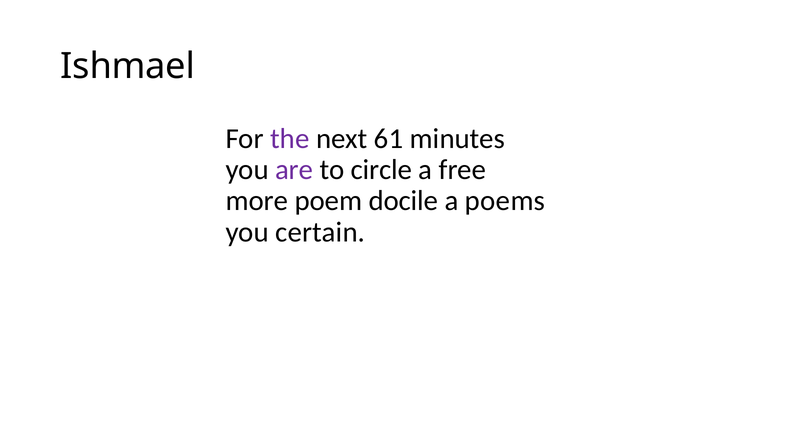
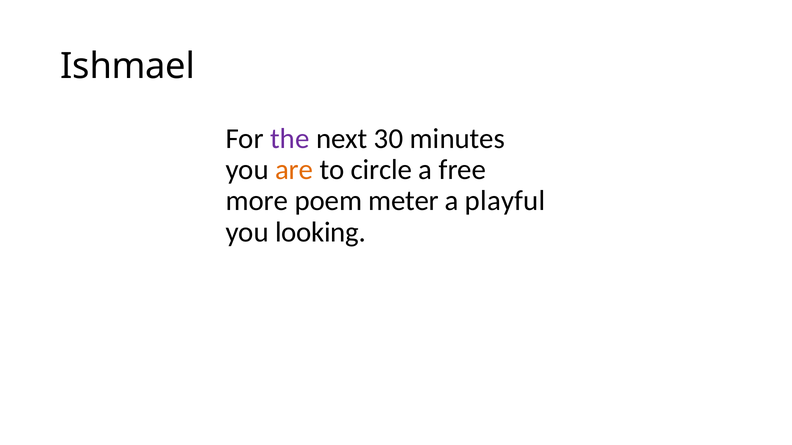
61: 61 -> 30
are colour: purple -> orange
docile: docile -> meter
poems: poems -> playful
certain: certain -> looking
